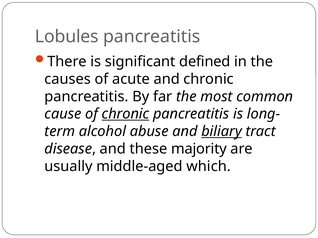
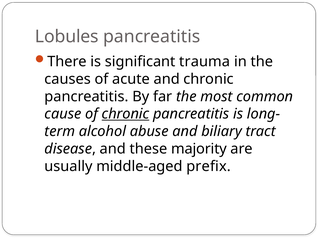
defined: defined -> trauma
biliary underline: present -> none
which: which -> prefix
